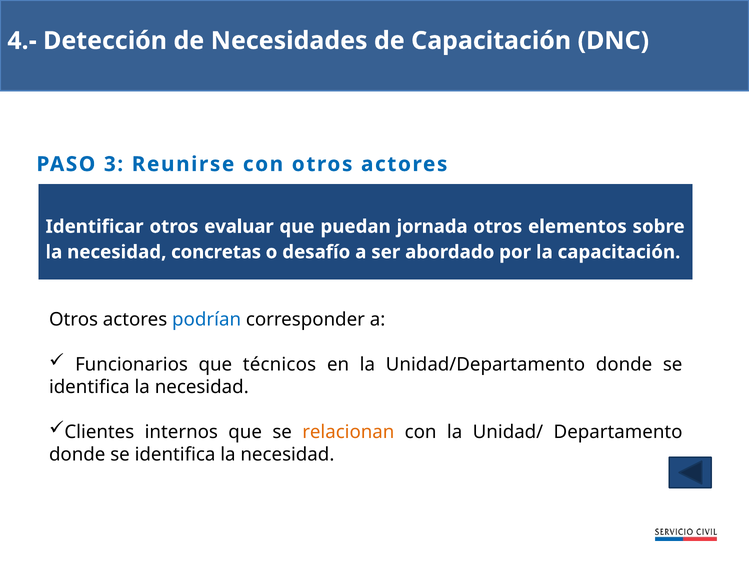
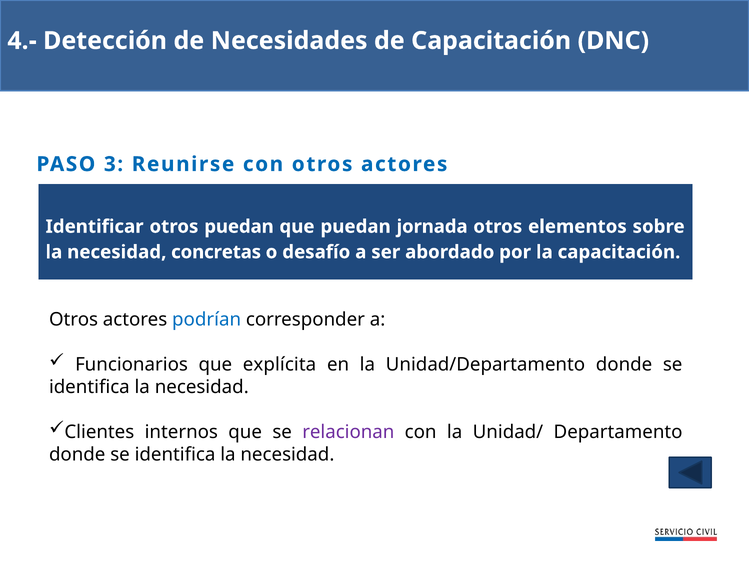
otros evaluar: evaluar -> puedan
técnicos: técnicos -> explícita
relacionan colour: orange -> purple
